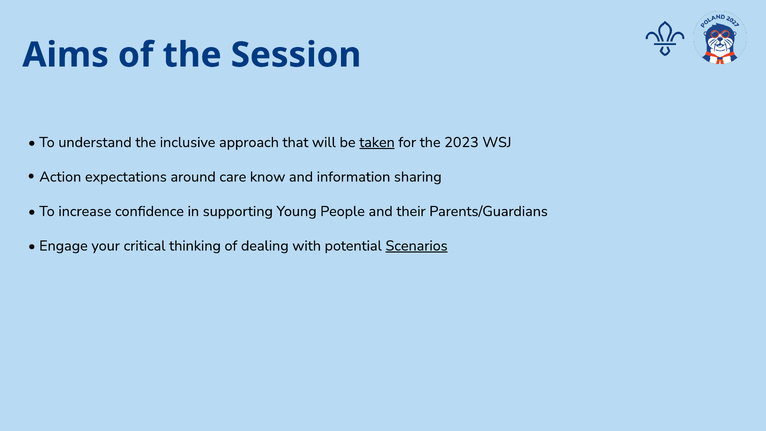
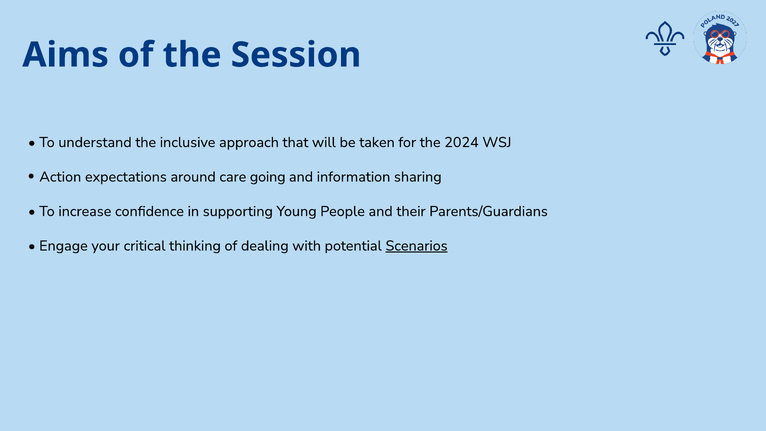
taken underline: present -> none
2023: 2023 -> 2024
know: know -> going
